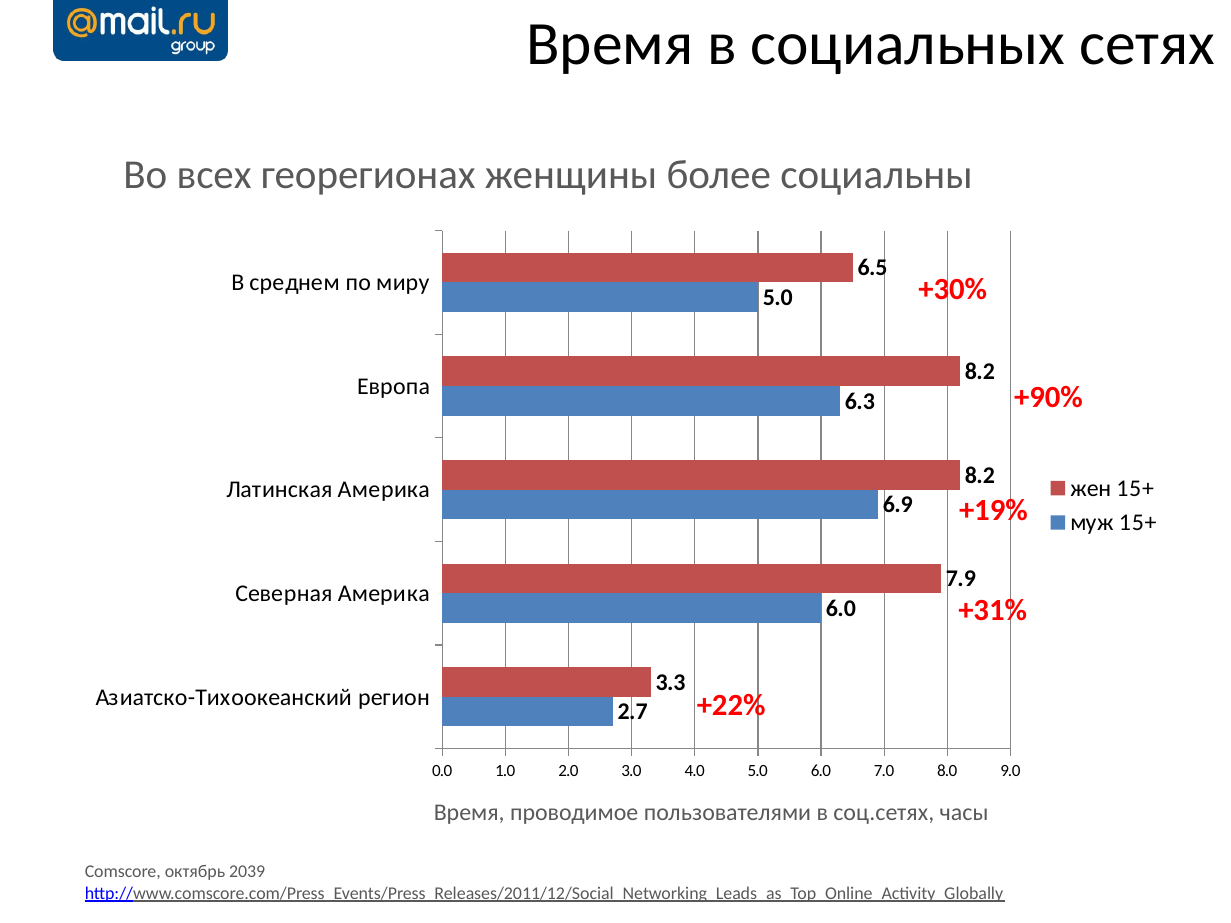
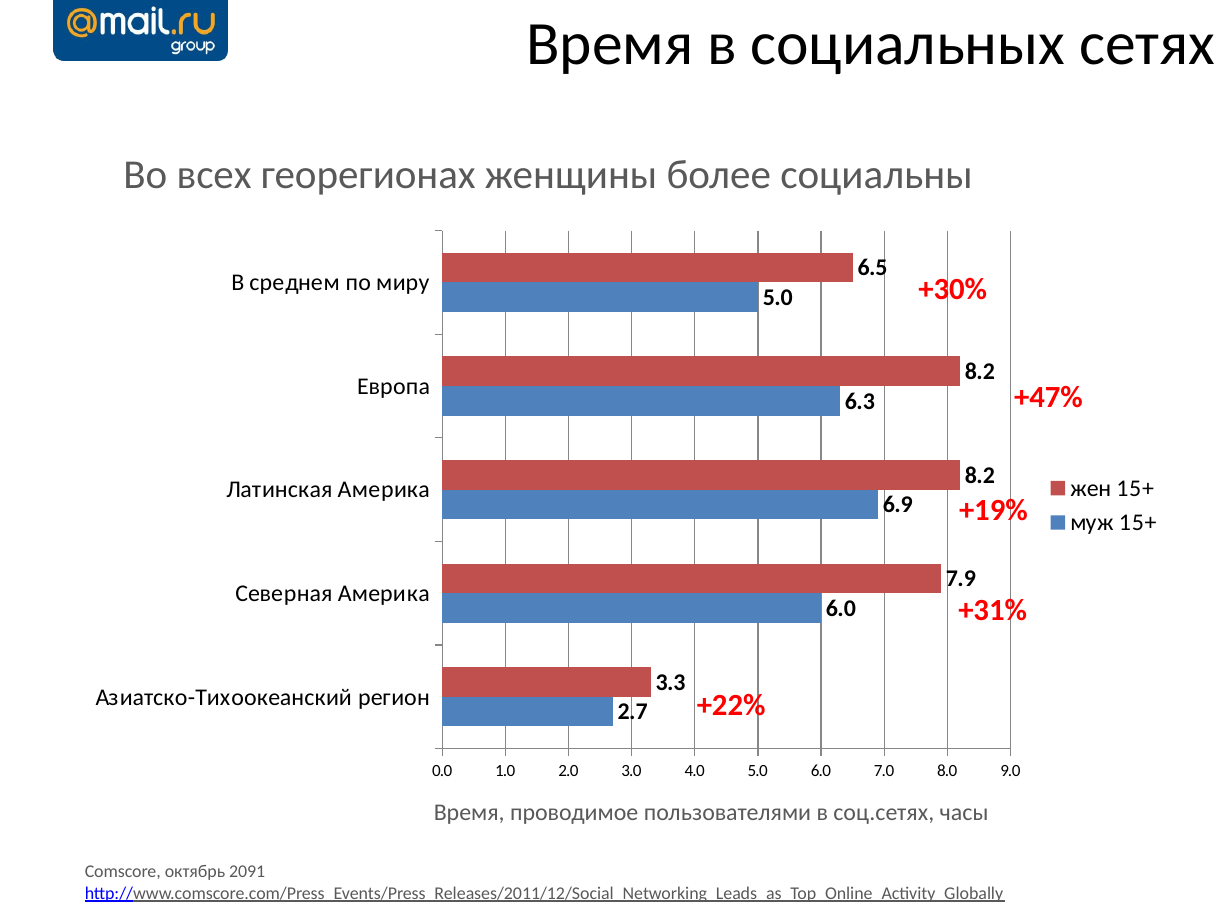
+90%: +90% -> +47%
2039: 2039 -> 2091
